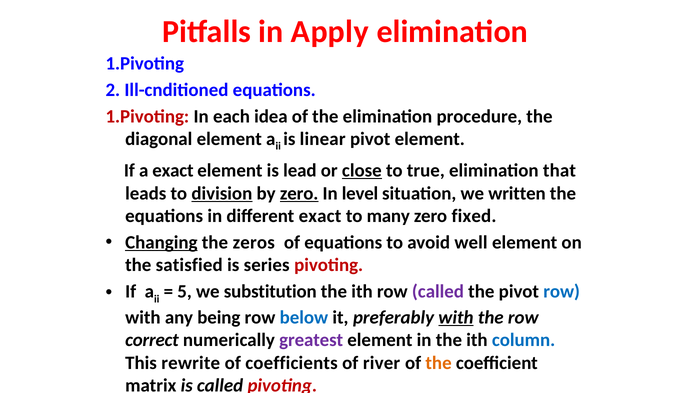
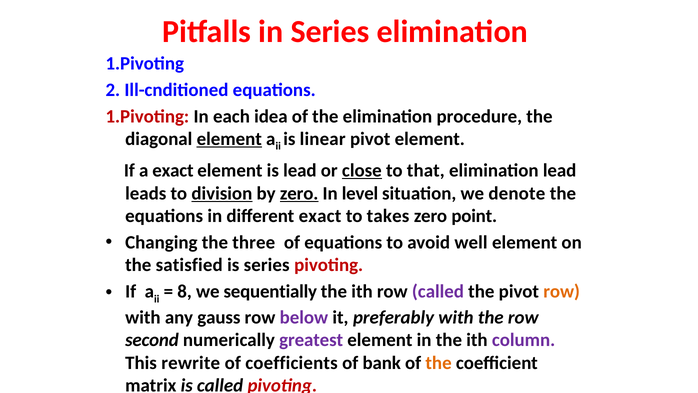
in Apply: Apply -> Series
element at (229, 139) underline: none -> present
true: true -> that
elimination that: that -> lead
written: written -> denote
many: many -> takes
fixed: fixed -> point
Changing underline: present -> none
zeros: zeros -> three
5: 5 -> 8
substitution: substitution -> sequentially
row at (562, 291) colour: blue -> orange
being: being -> gauss
below colour: blue -> purple
with at (456, 317) underline: present -> none
correct: correct -> second
column colour: blue -> purple
river: river -> bank
